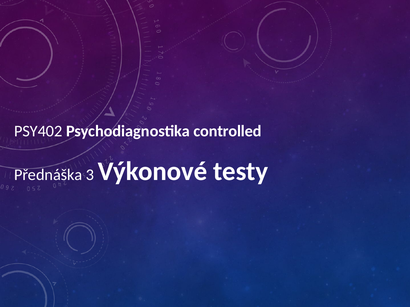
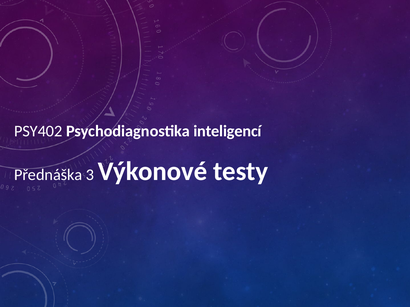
controlled: controlled -> inteligencí
